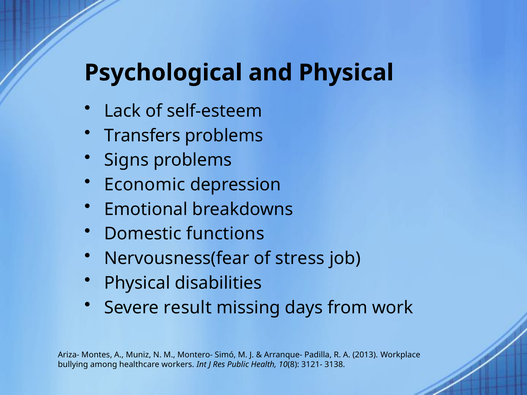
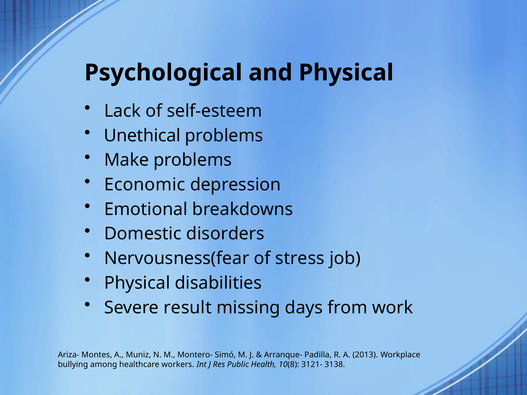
Transfers: Transfers -> Unethical
Signs: Signs -> Make
functions: functions -> disorders
